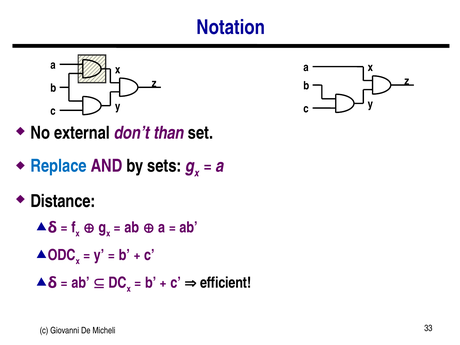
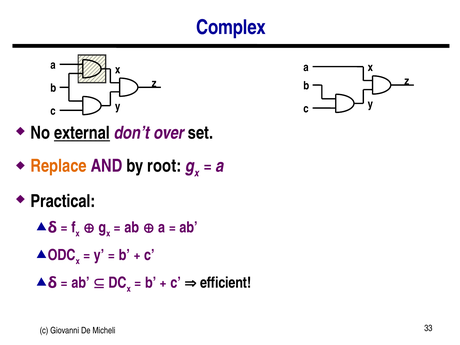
Notation: Notation -> Complex
external underline: none -> present
than: than -> over
Replace colour: blue -> orange
sets: sets -> root
Distance: Distance -> Practical
